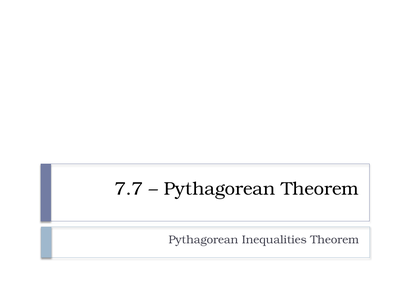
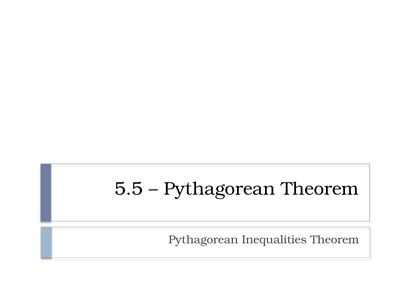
7.7: 7.7 -> 5.5
